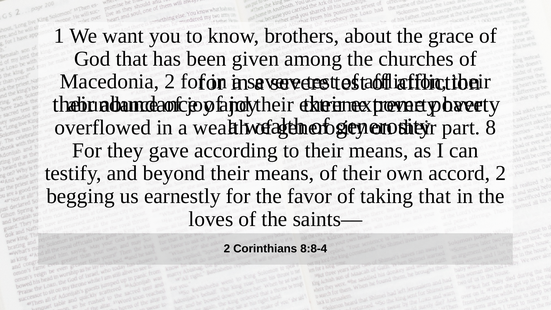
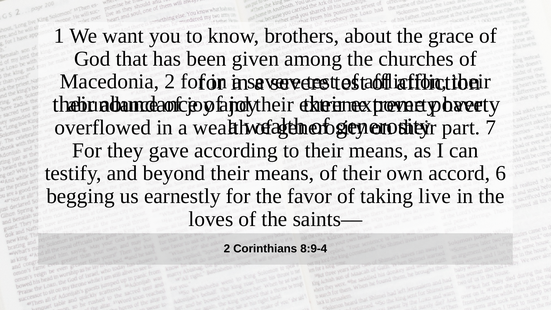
8: 8 -> 7
accord 2: 2 -> 6
taking that: that -> live
8:8-4: 8:8-4 -> 8:9-4
